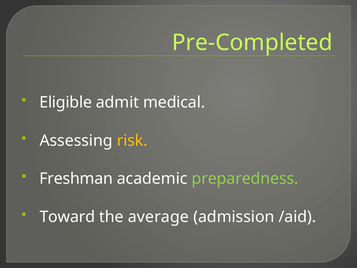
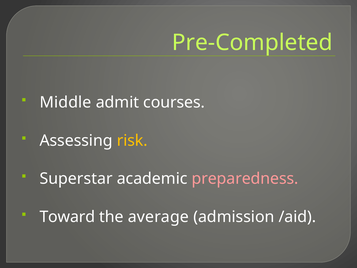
Eligible: Eligible -> Middle
medical: medical -> courses
Freshman: Freshman -> Superstar
preparedness colour: light green -> pink
